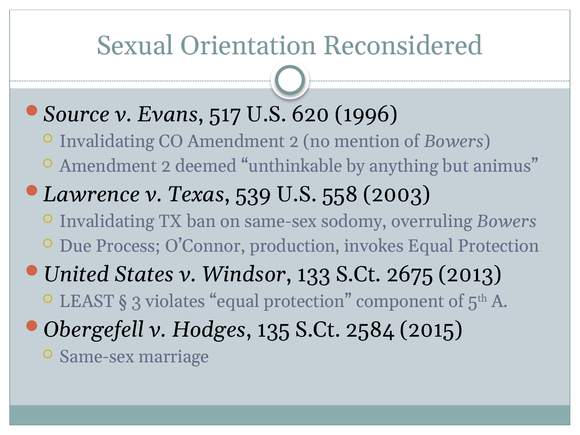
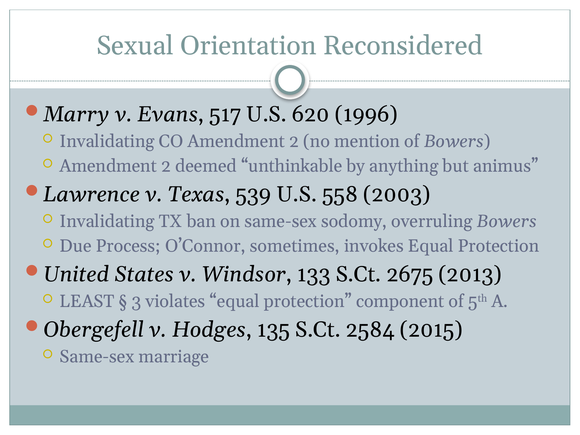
Source: Source -> Marry
production: production -> sometimes
